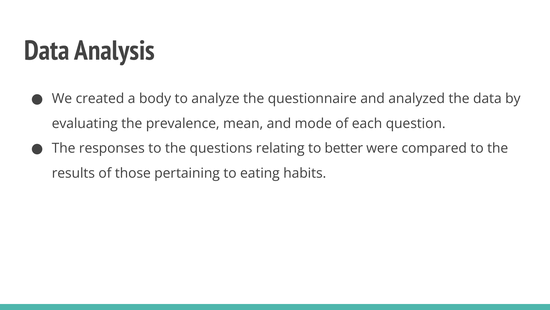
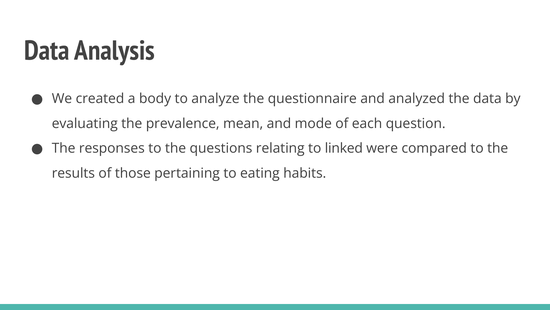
better: better -> linked
